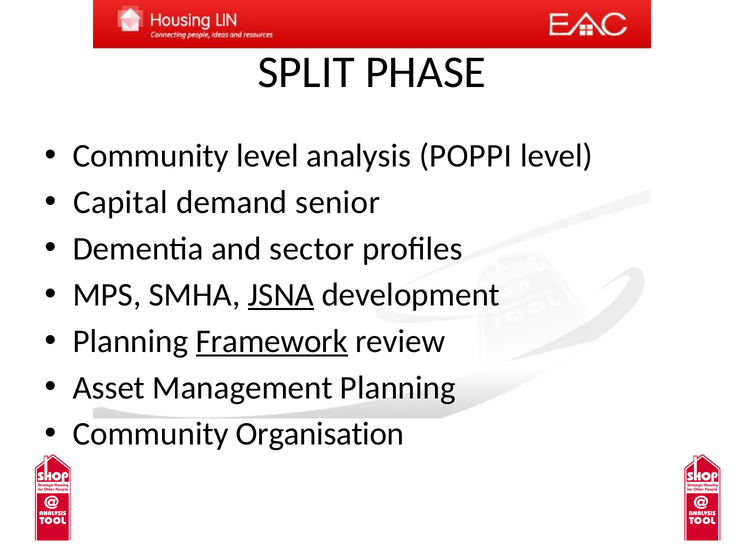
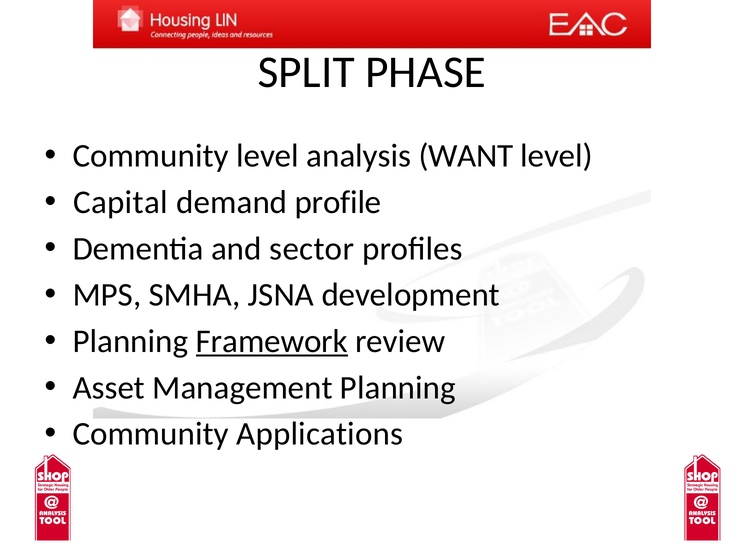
POPPI: POPPI -> WANT
senior: senior -> profile
JSNA underline: present -> none
Organisation: Organisation -> Applications
